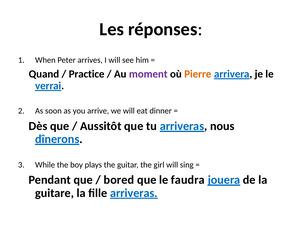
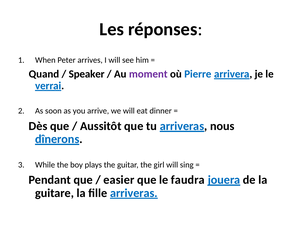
Practice: Practice -> Speaker
Pierre colour: orange -> blue
bored: bored -> easier
